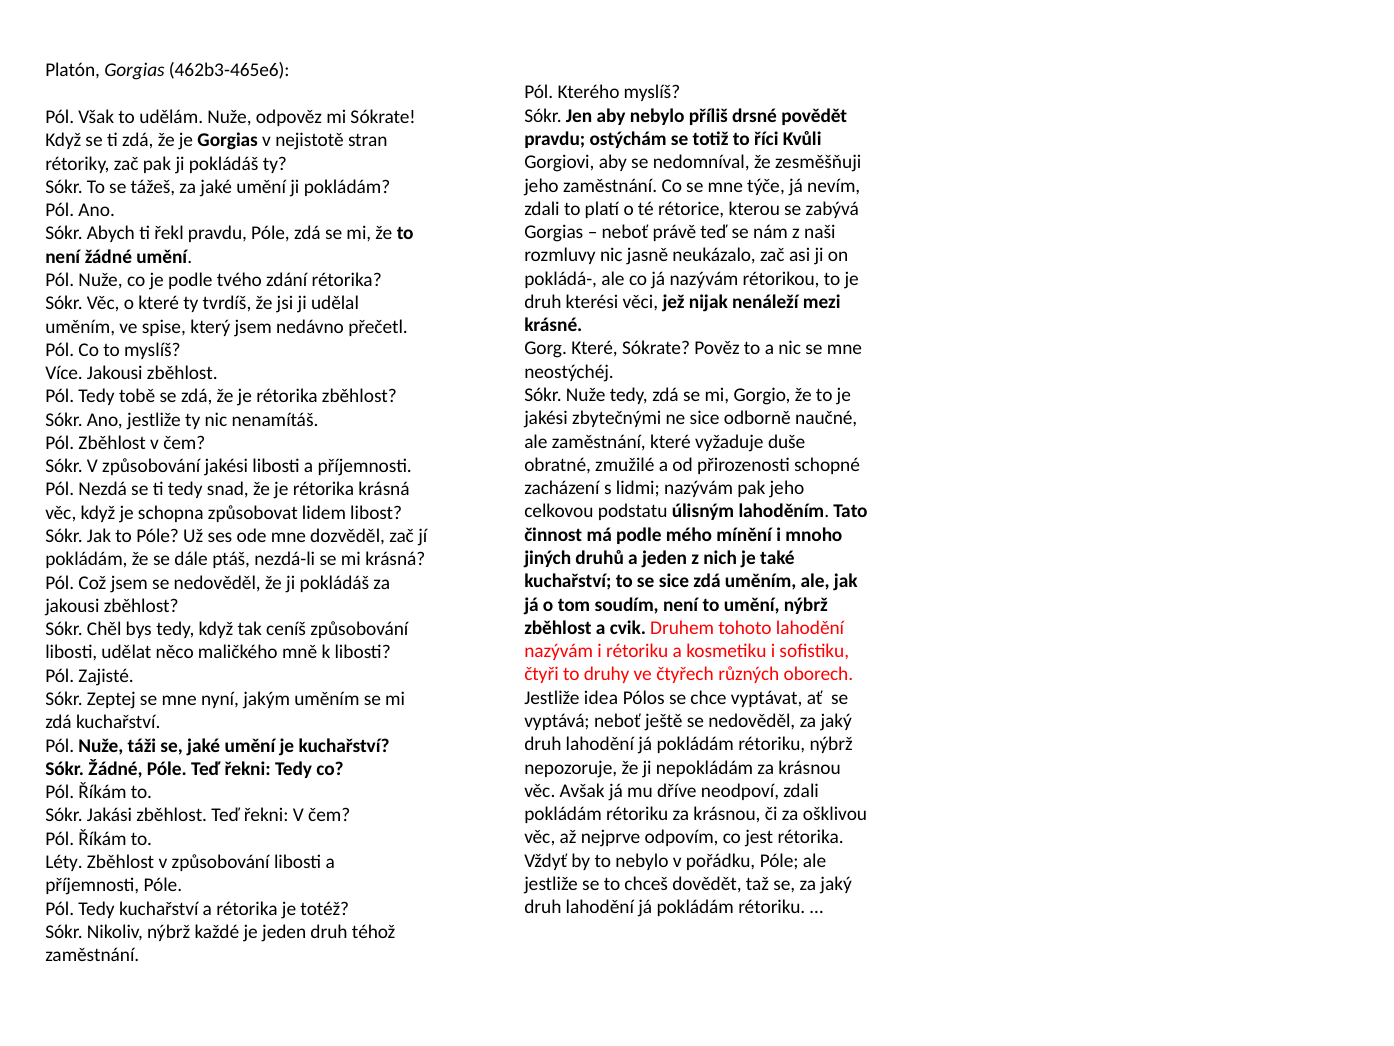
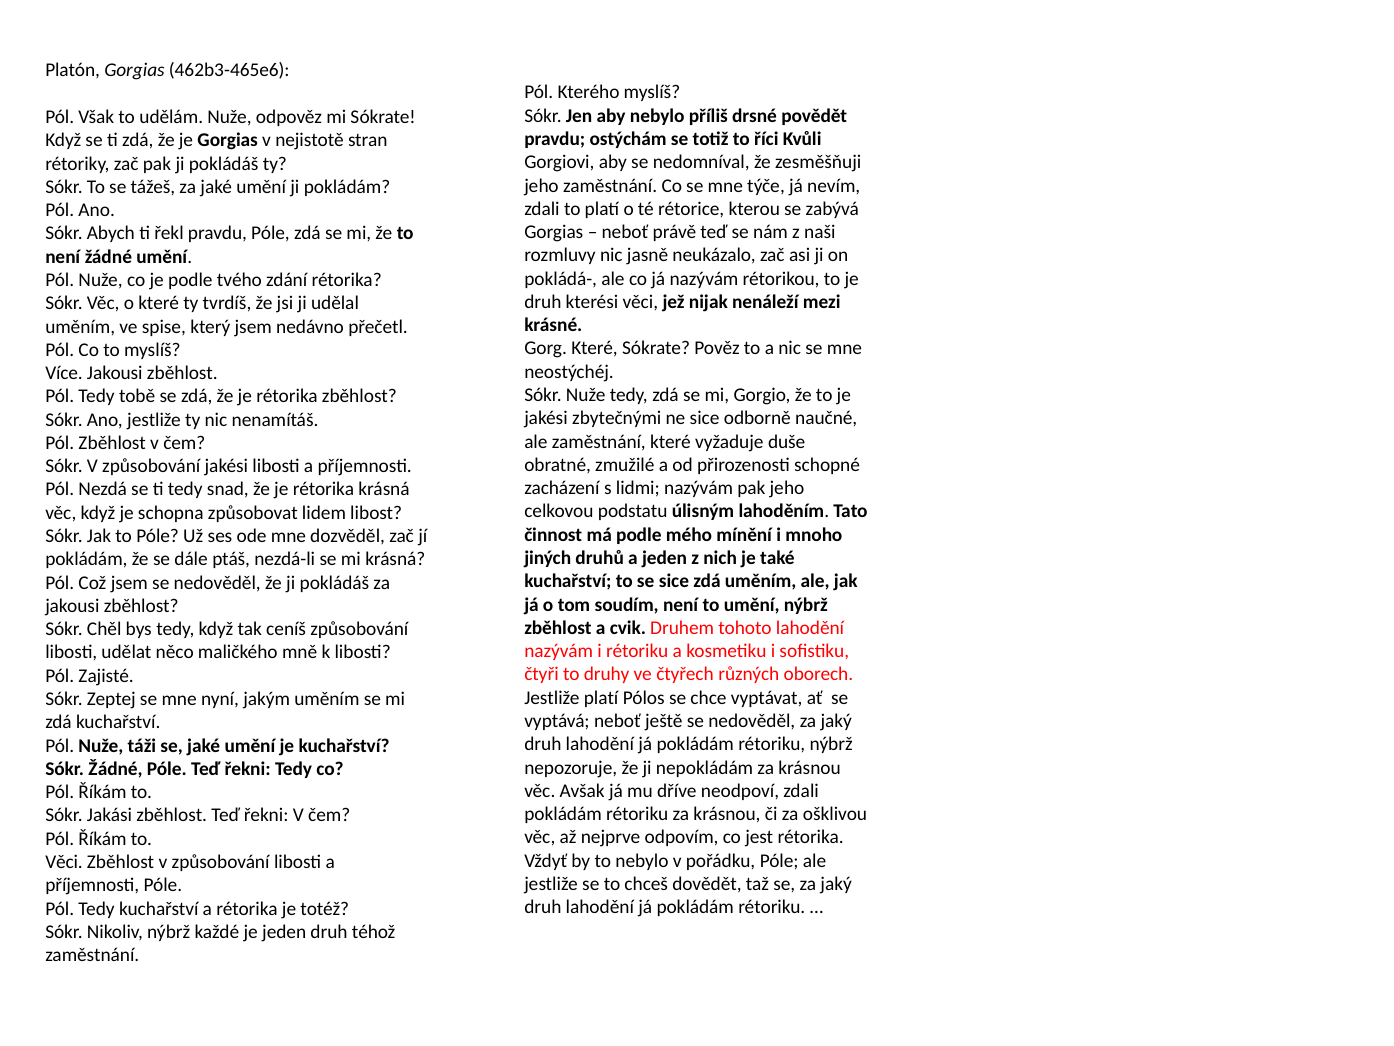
Jestliže idea: idea -> platí
Léty at (64, 862): Léty -> Věci
